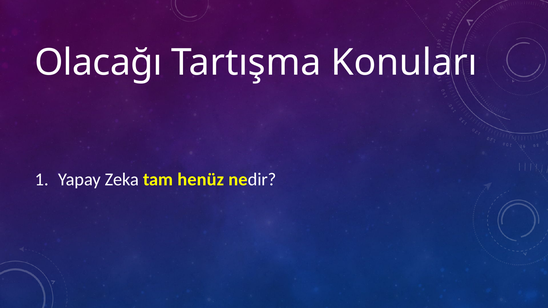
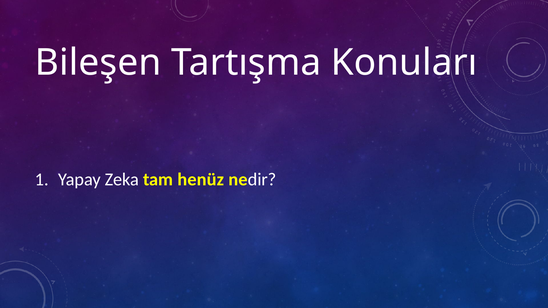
Olacağı: Olacağı -> Bileşen
